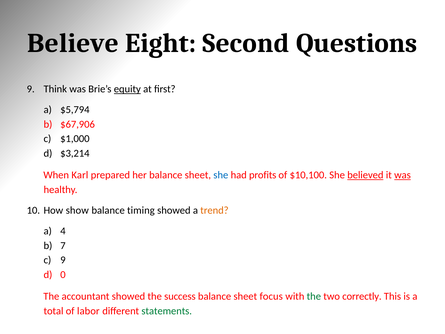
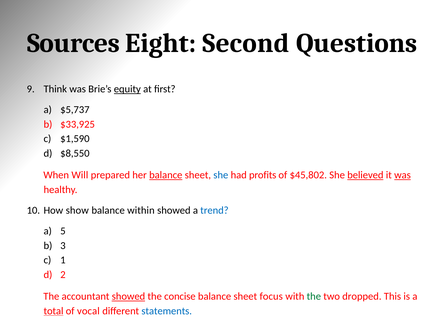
Believe: Believe -> Sources
$5,794: $5,794 -> $5,737
$67,906: $67,906 -> $33,925
$1,000: $1,000 -> $1,590
$3,214: $3,214 -> $8,550
Karl: Karl -> Will
balance at (166, 175) underline: none -> present
$10,100: $10,100 -> $45,802
timing: timing -> within
trend colour: orange -> blue
4: 4 -> 5
7: 7 -> 3
9 at (63, 260): 9 -> 1
0: 0 -> 2
showed at (128, 296) underline: none -> present
success: success -> concise
correctly: correctly -> dropped
total underline: none -> present
labor: labor -> vocal
statements colour: green -> blue
